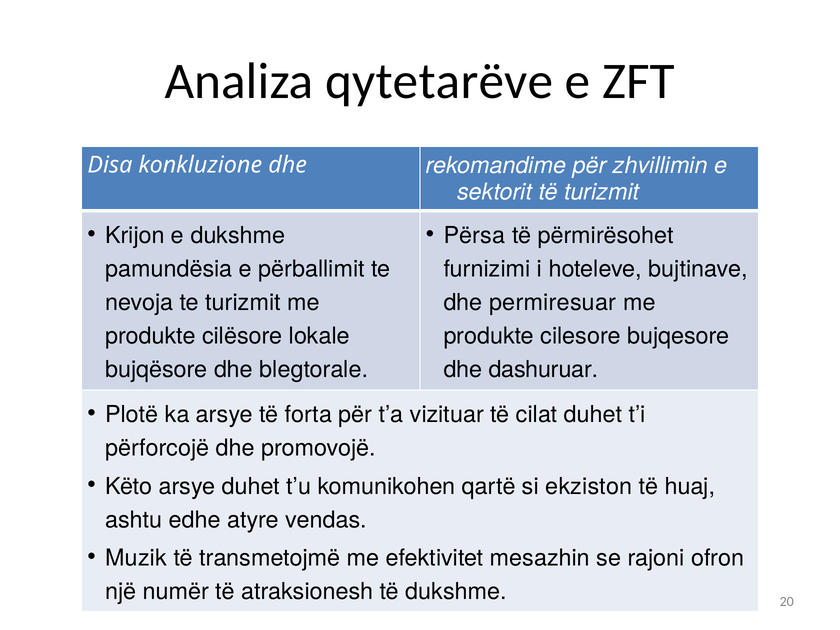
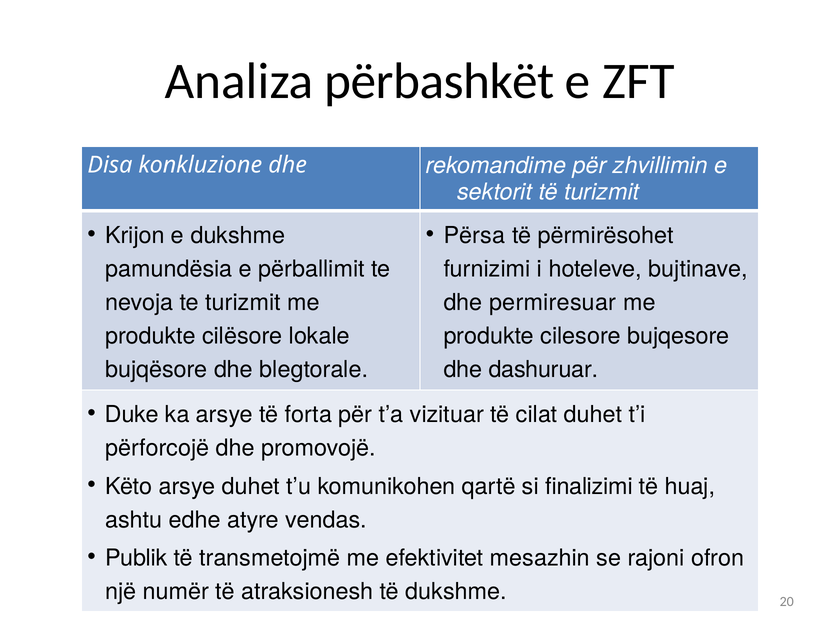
qytetarëve: qytetarëve -> përbashkët
Plotë: Plotë -> Duke
ekziston: ekziston -> finalizimi
Muzik: Muzik -> Publik
